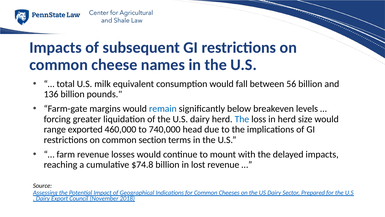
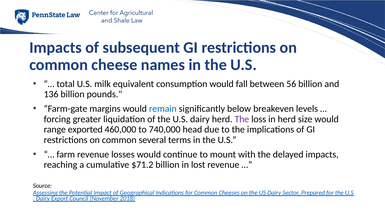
The at (242, 119) colour: blue -> purple
section: section -> several
$74.8: $74.8 -> $71.2
